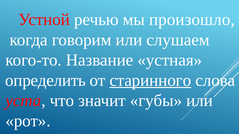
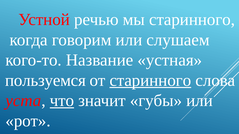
мы произошло: произошло -> старинного
определить: определить -> пользуемся
что underline: none -> present
